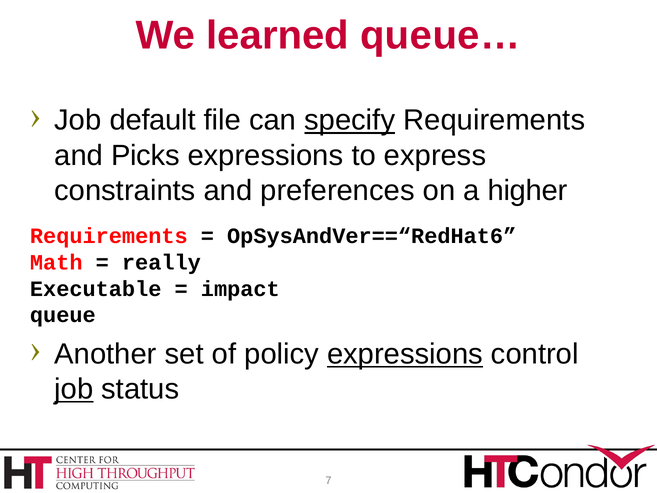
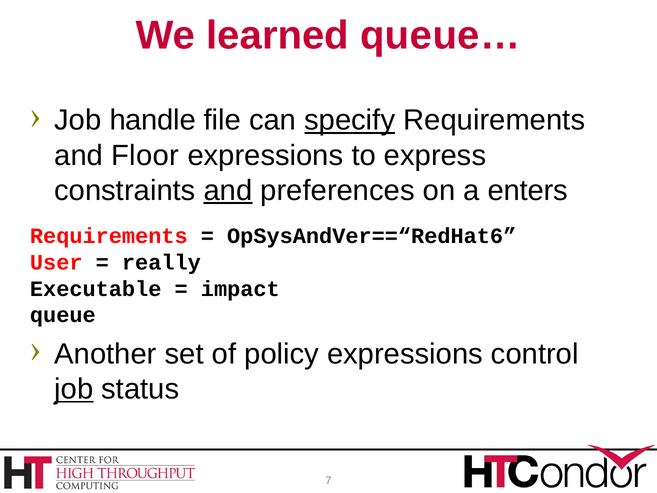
default: default -> handle
Picks: Picks -> Floor
and at (228, 190) underline: none -> present
higher: higher -> enters
Math: Math -> User
expressions at (405, 354) underline: present -> none
